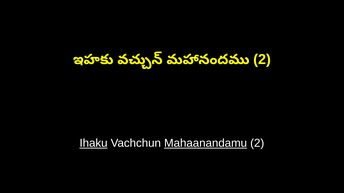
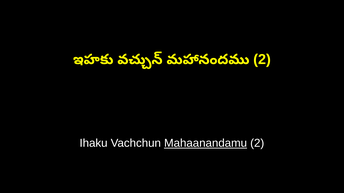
Ihaku underline: present -> none
